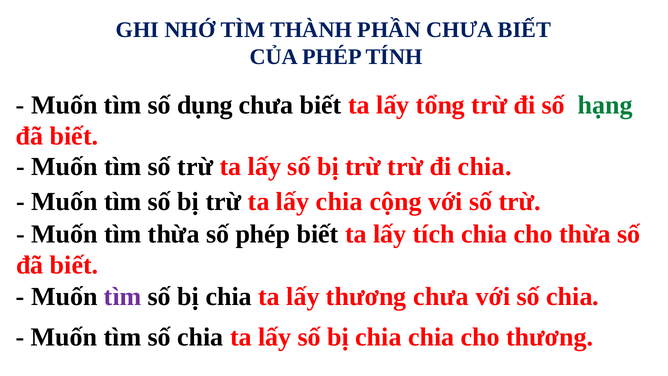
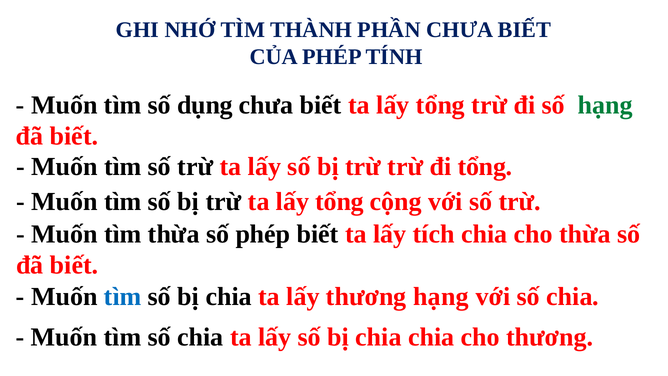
đi chia: chia -> tổng
trừ ta lấy chia: chia -> tổng
tìm at (123, 297) colour: purple -> blue
thương chưa: chưa -> hạng
